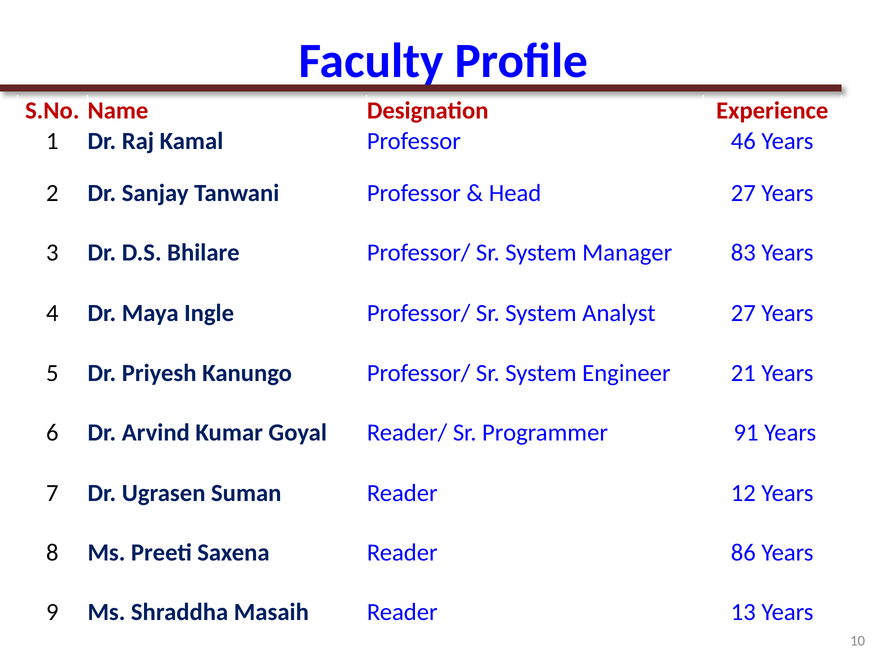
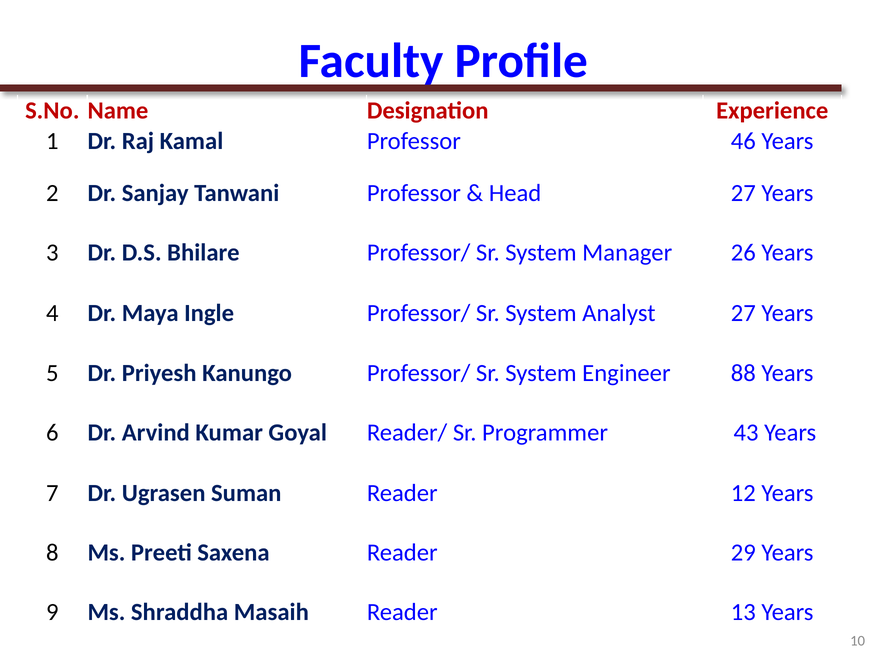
83: 83 -> 26
21: 21 -> 88
91: 91 -> 43
86: 86 -> 29
